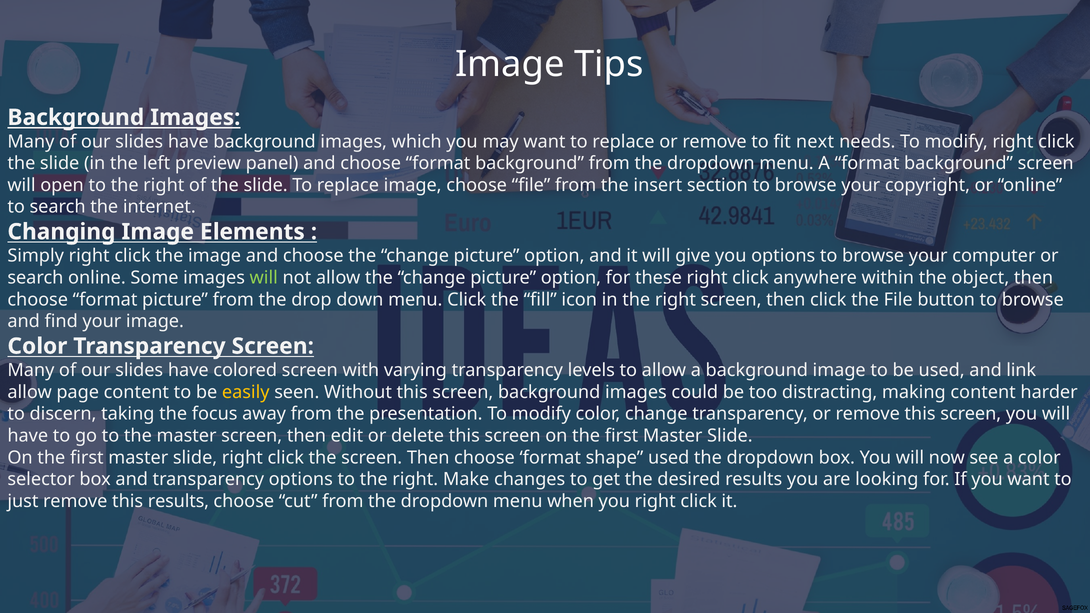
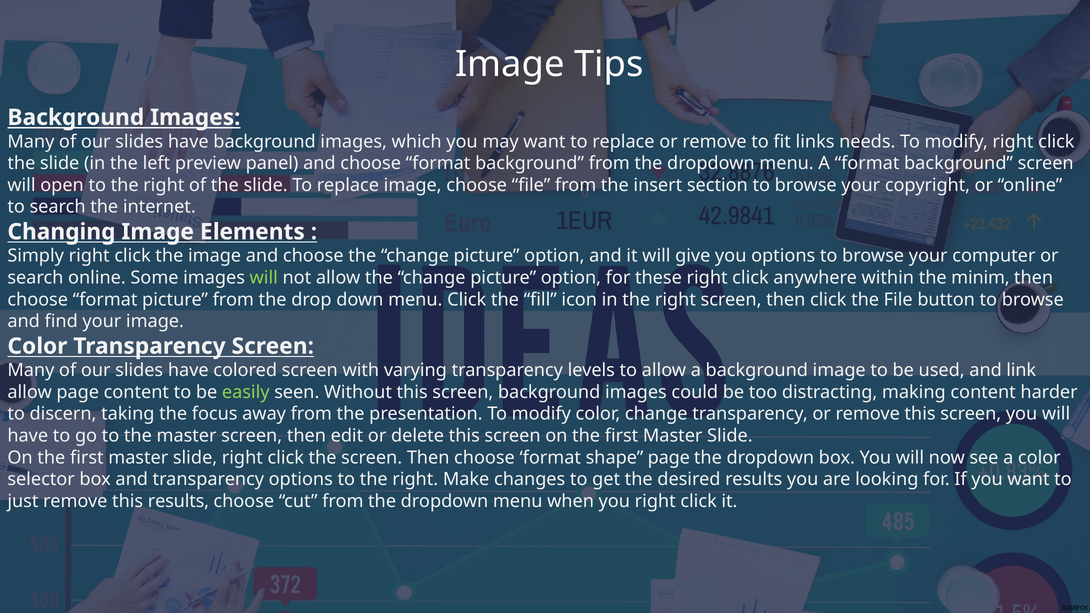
next: next -> links
object: object -> minim
easily colour: yellow -> light green
shape used: used -> page
